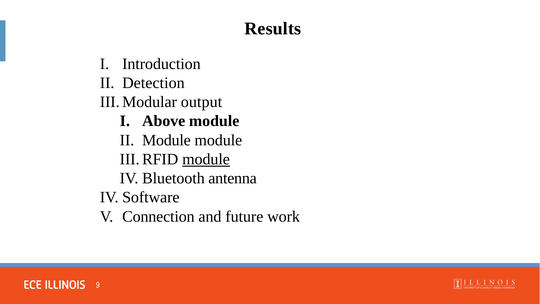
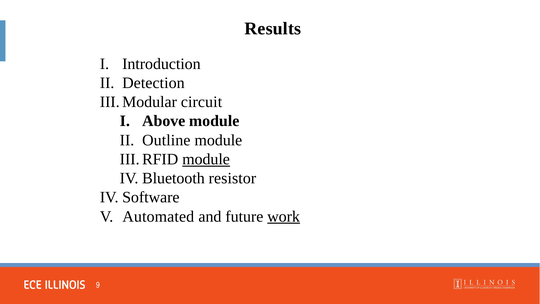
output: output -> circuit
Module at (166, 140): Module -> Outline
antenna: antenna -> resistor
Connection: Connection -> Automated
work underline: none -> present
